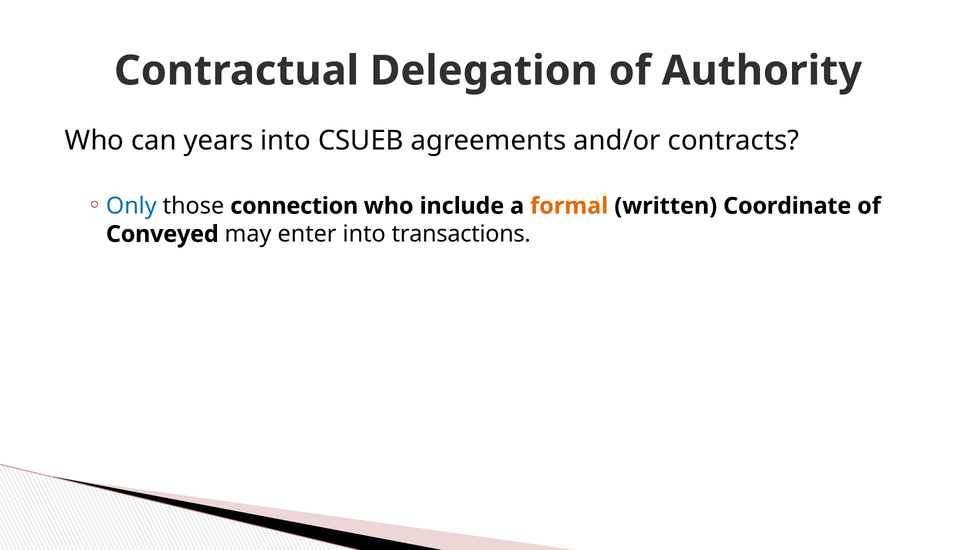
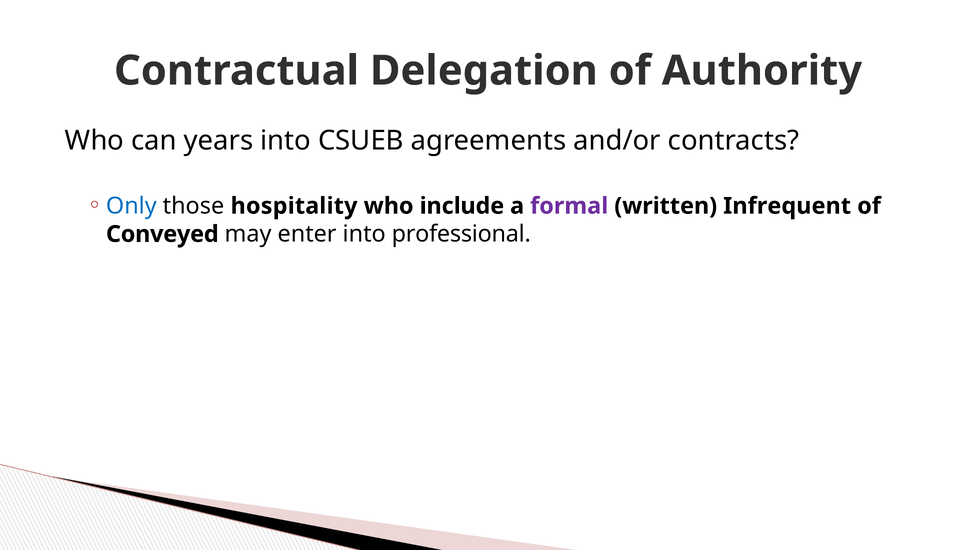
connection: connection -> hospitality
formal colour: orange -> purple
Coordinate: Coordinate -> Infrequent
transactions: transactions -> professional
